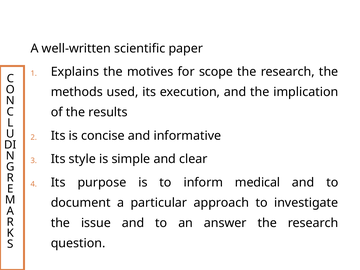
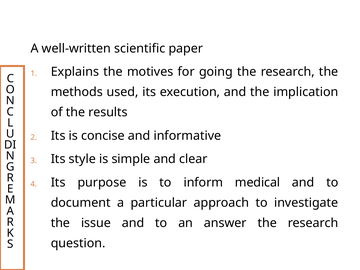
scope: scope -> going
